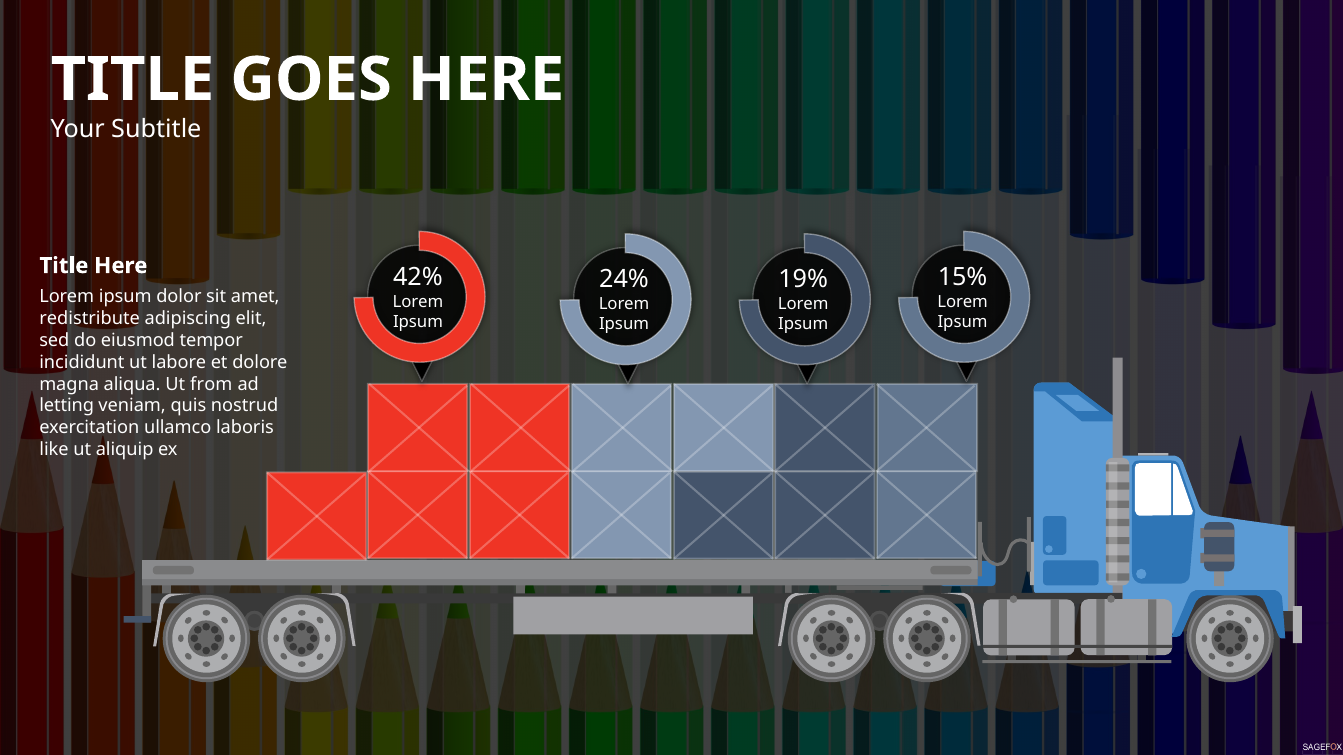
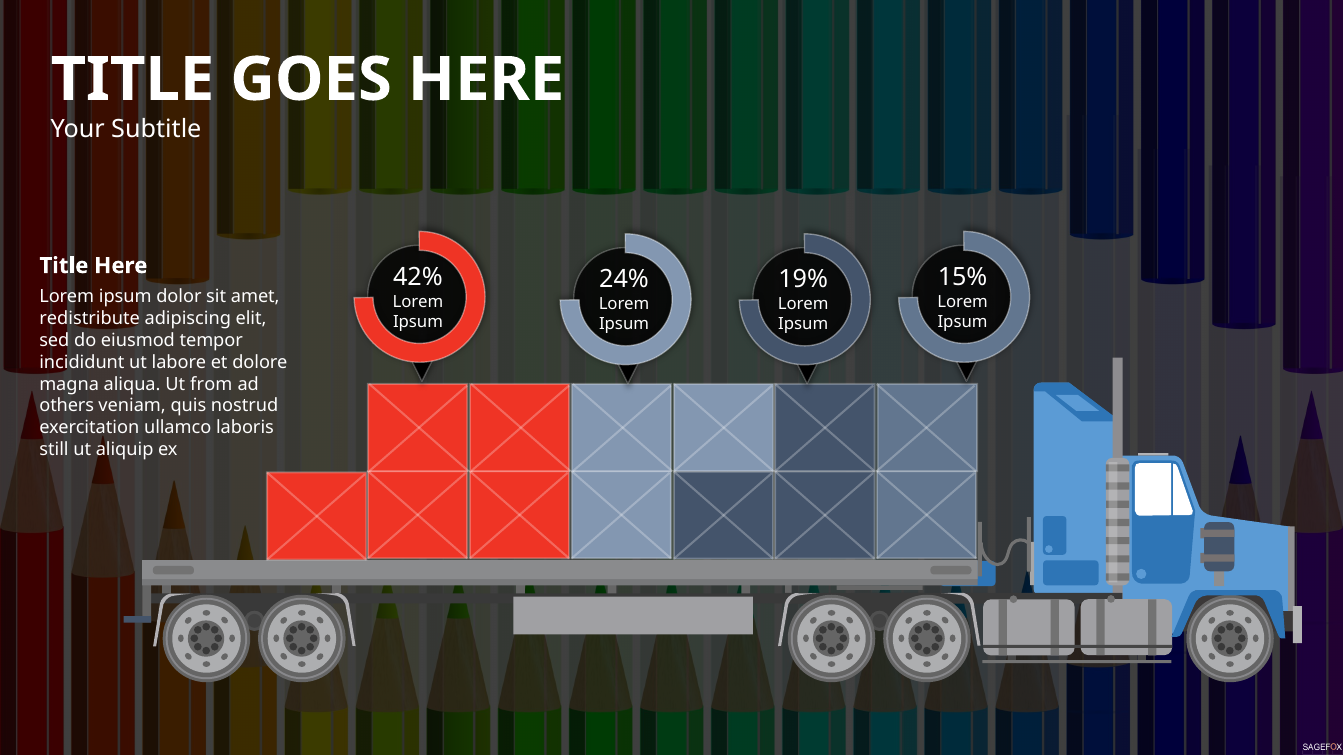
letting: letting -> others
like: like -> still
